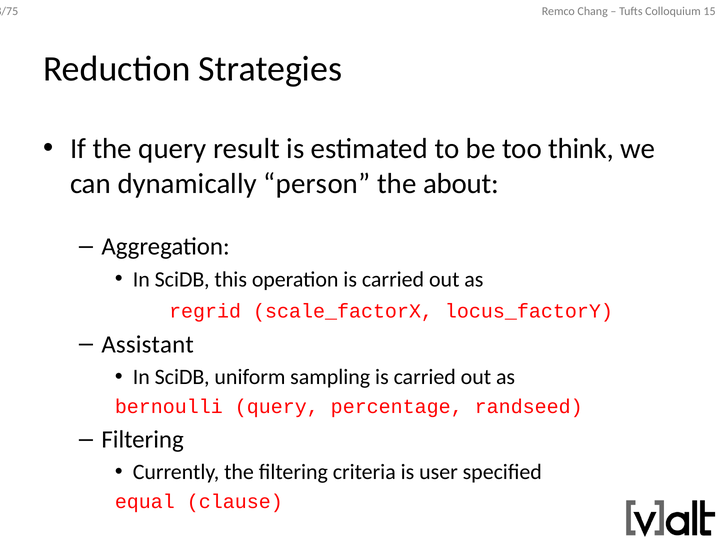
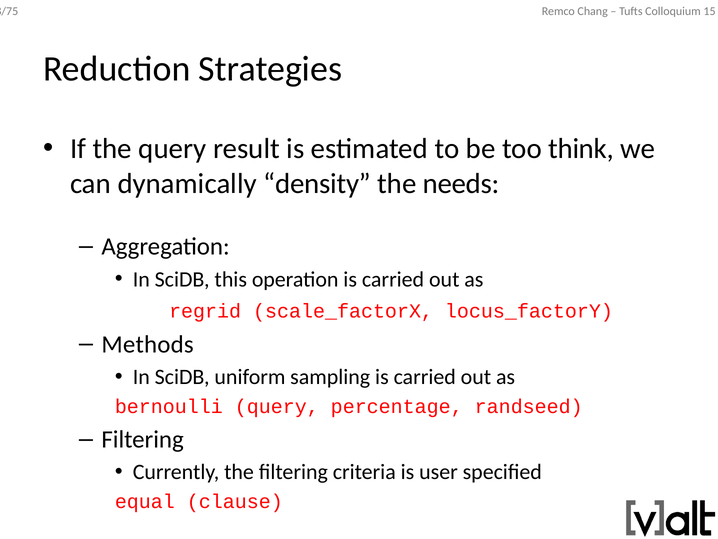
person: person -> density
about: about -> needs
Assistant: Assistant -> Methods
